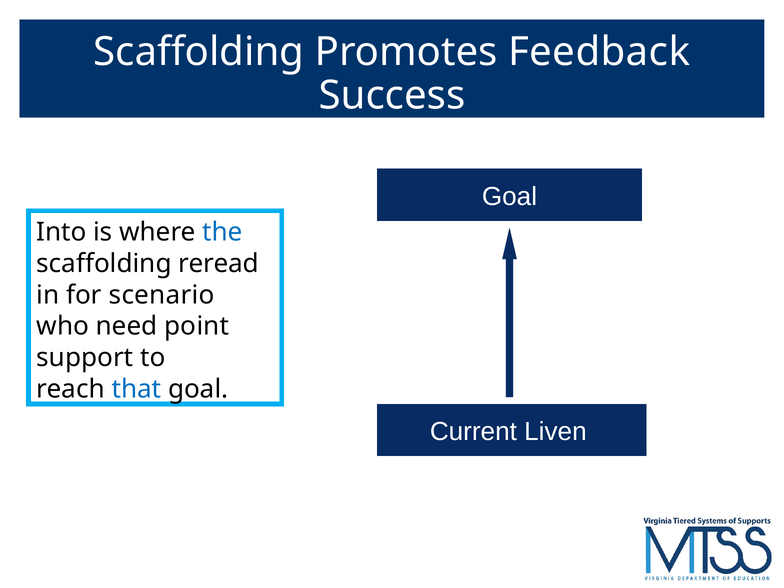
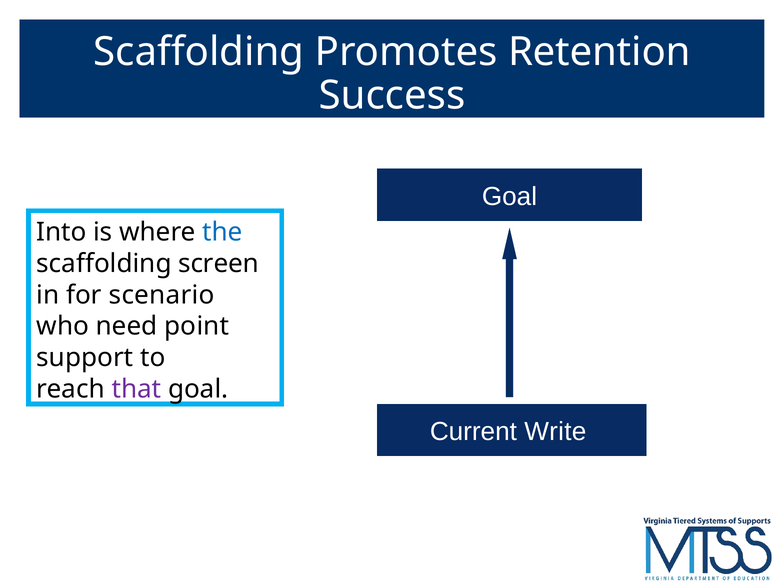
Feedback: Feedback -> Retention
reread: reread -> screen
that colour: blue -> purple
Liven: Liven -> Write
